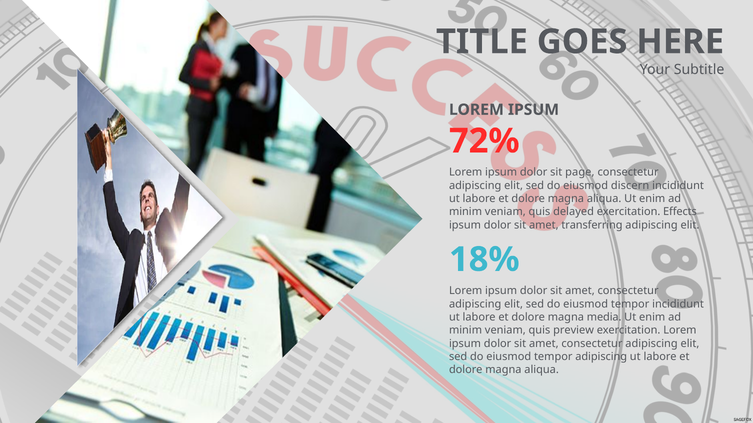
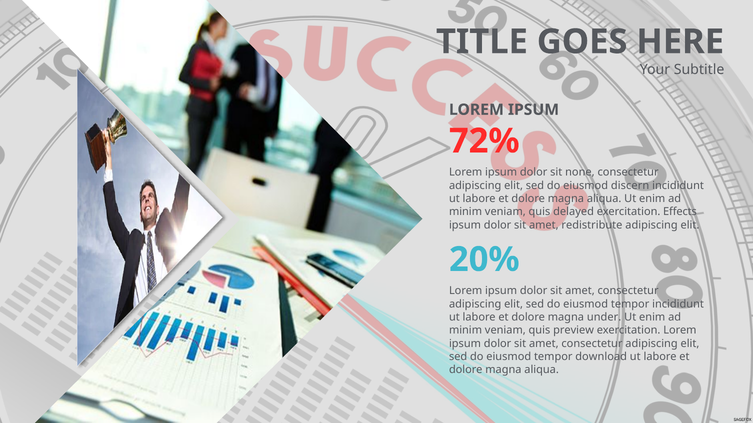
page: page -> none
transferring: transferring -> redistribute
18%: 18% -> 20%
media: media -> under
tempor adipiscing: adipiscing -> download
